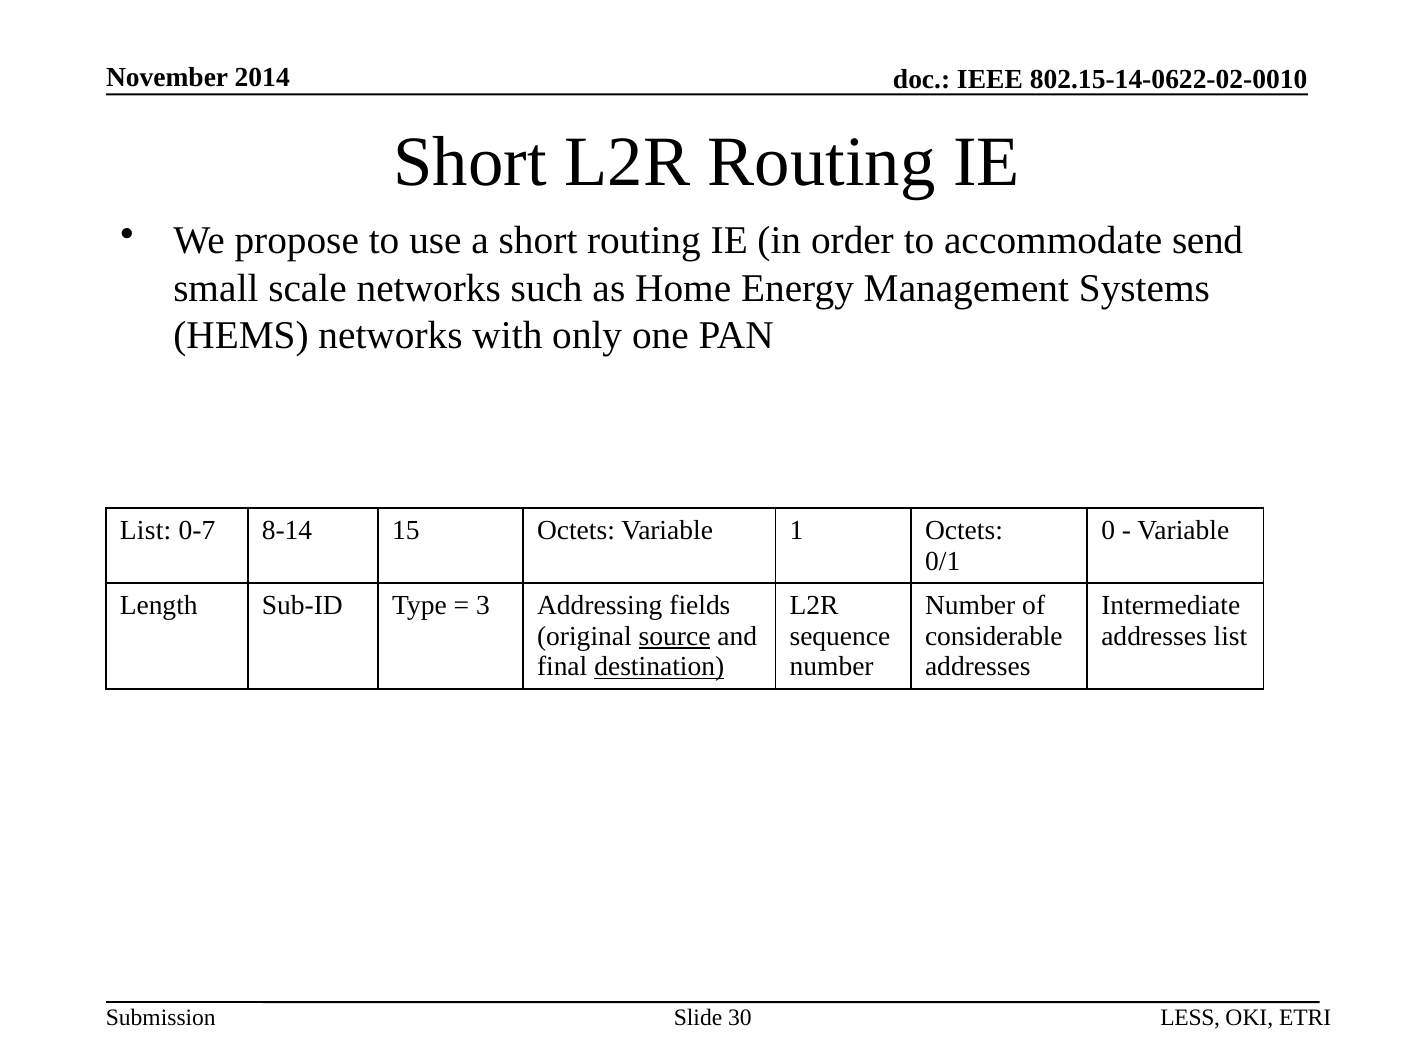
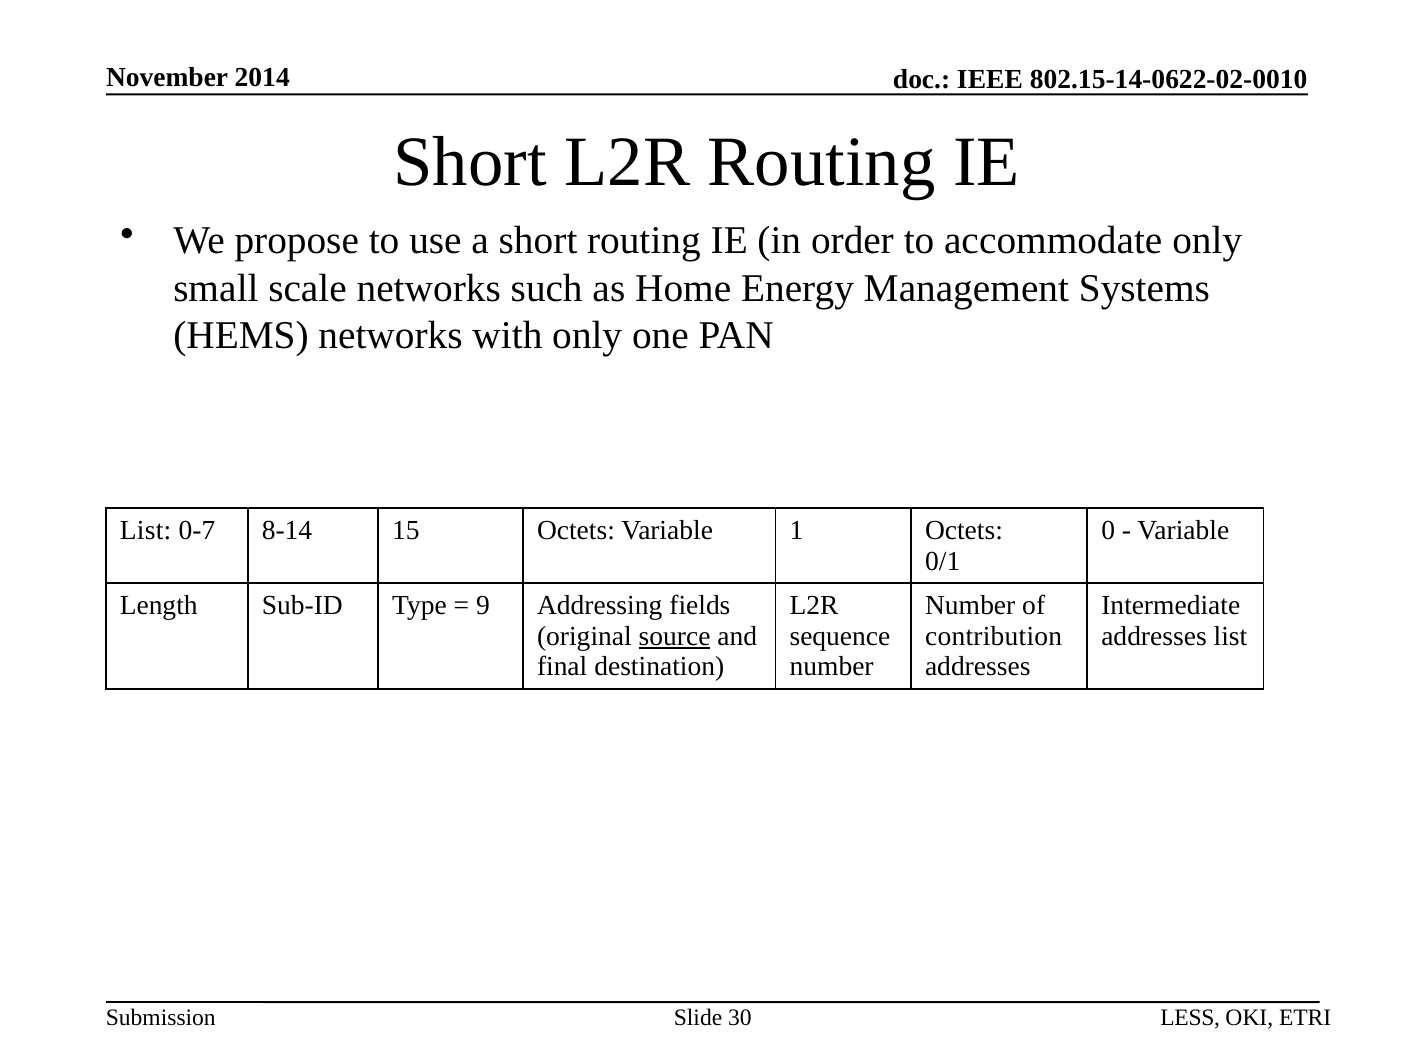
accommodate send: send -> only
3: 3 -> 9
considerable: considerable -> contribution
destination underline: present -> none
